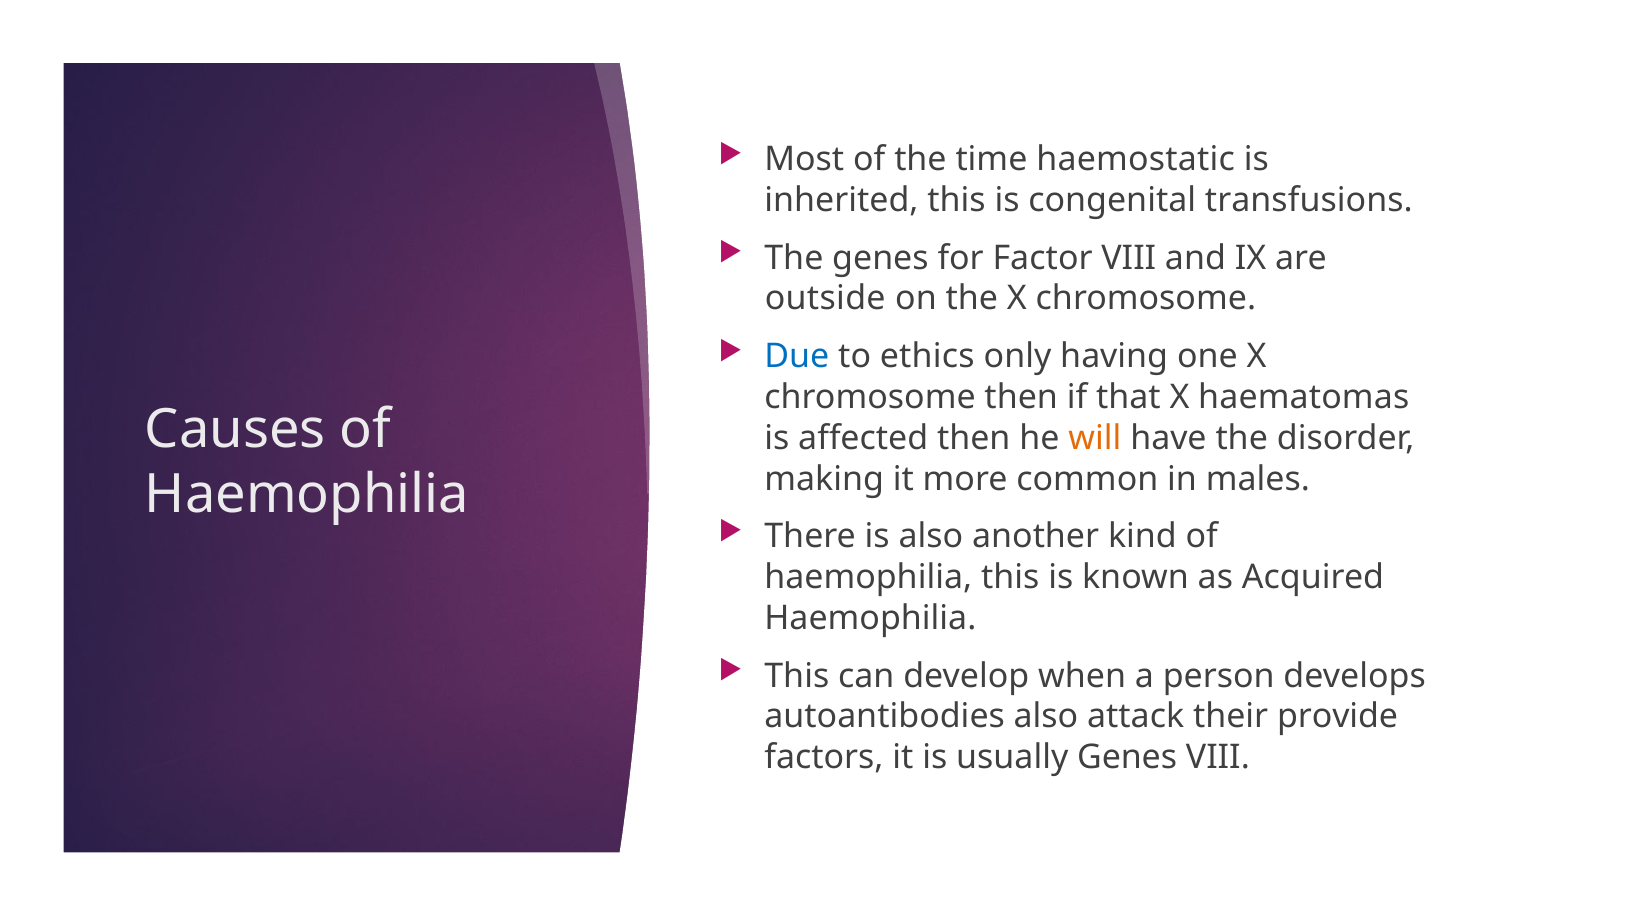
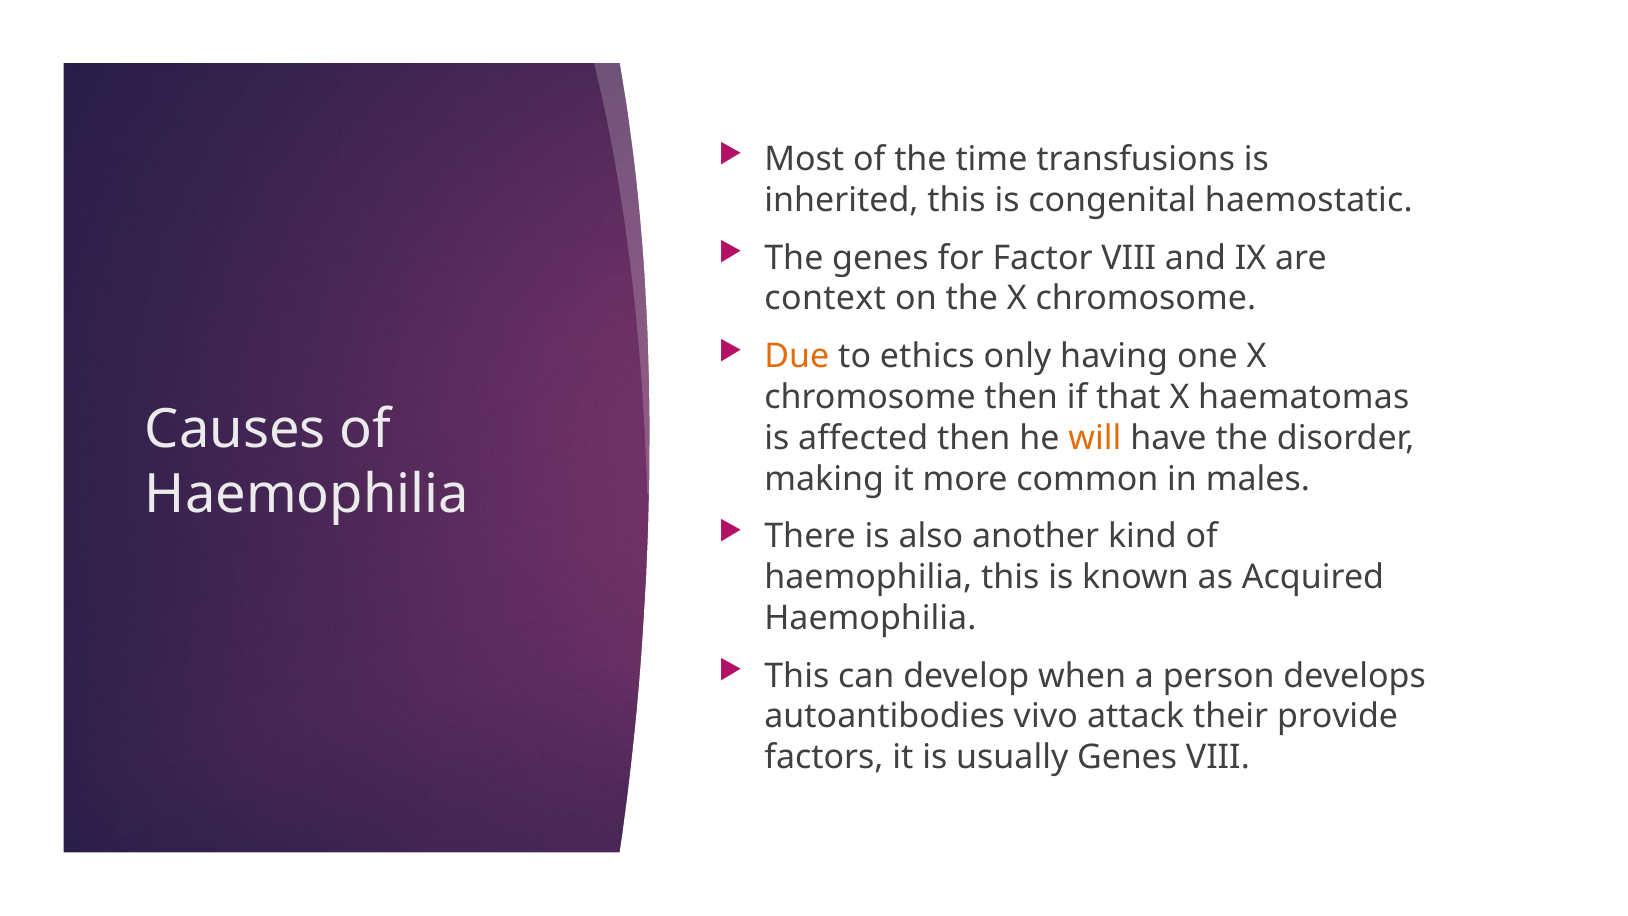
haemostatic: haemostatic -> transfusions
transfusions: transfusions -> haemostatic
outside: outside -> context
Due colour: blue -> orange
autoantibodies also: also -> vivo
